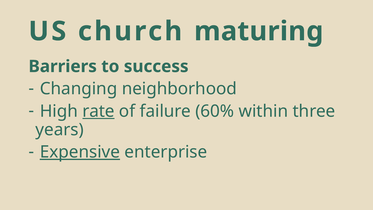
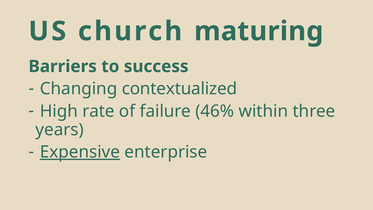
neighborhood: neighborhood -> contextualized
rate underline: present -> none
60%: 60% -> 46%
